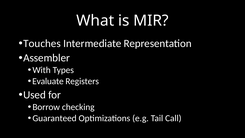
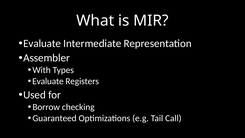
Touches at (42, 43): Touches -> Evaluate
